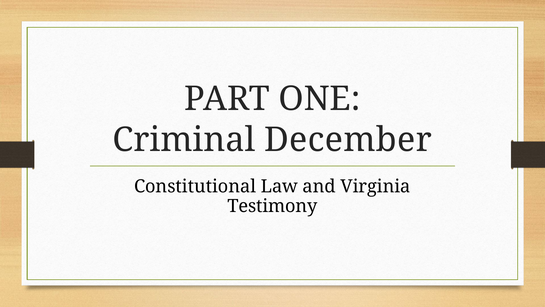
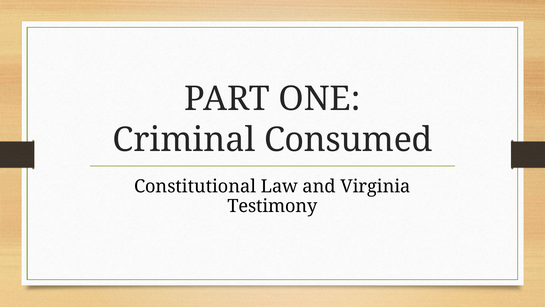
December: December -> Consumed
